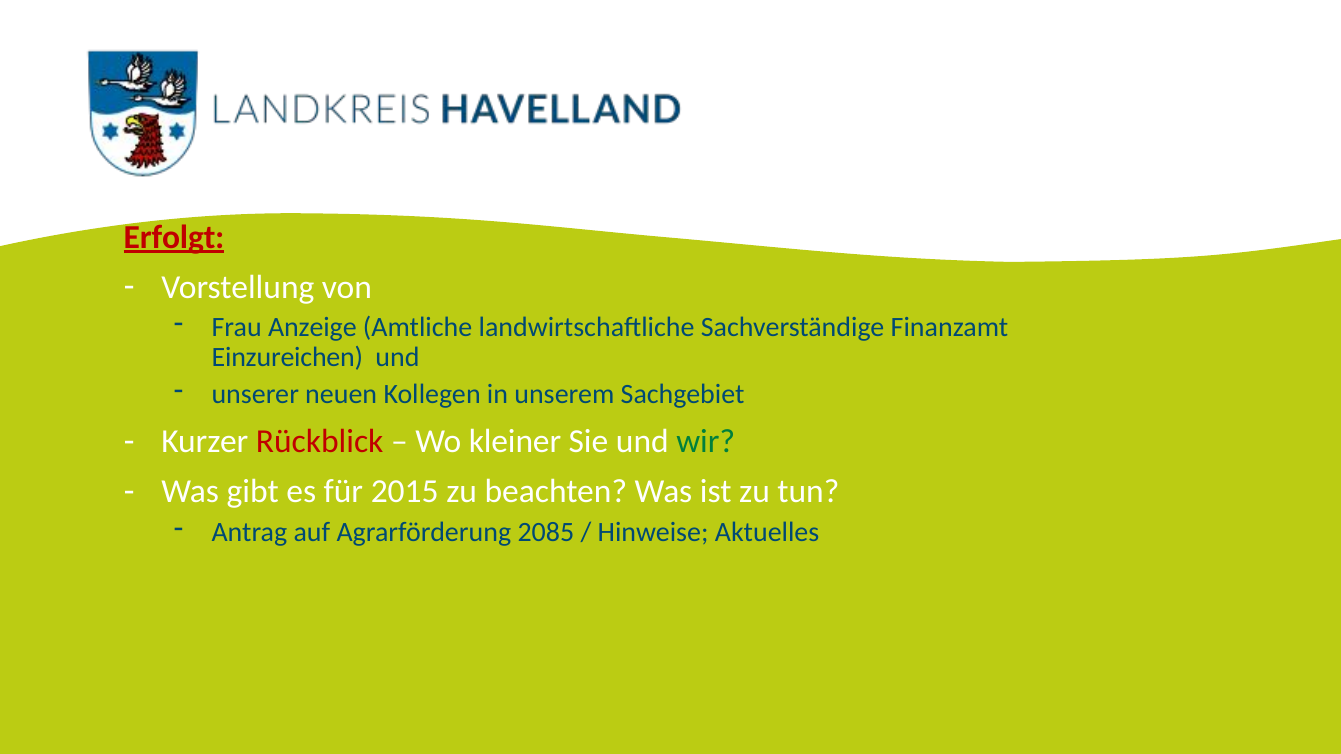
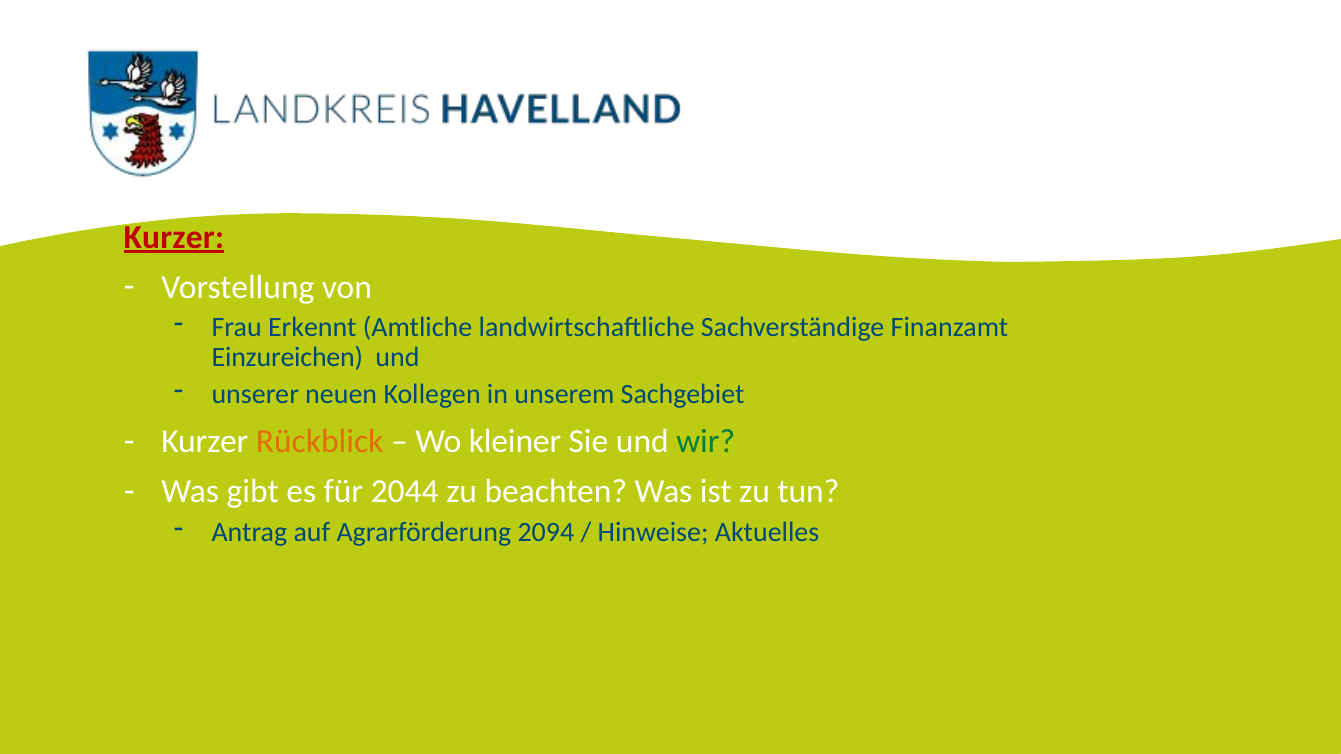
Erfolgt at (174, 237): Erfolgt -> Kurzer
Anzeige: Anzeige -> Erkennt
Rückblick colour: red -> orange
2015: 2015 -> 2044
2085: 2085 -> 2094
